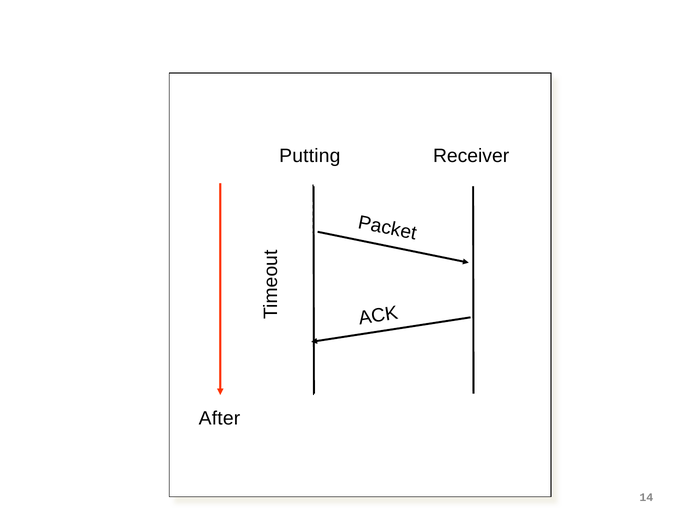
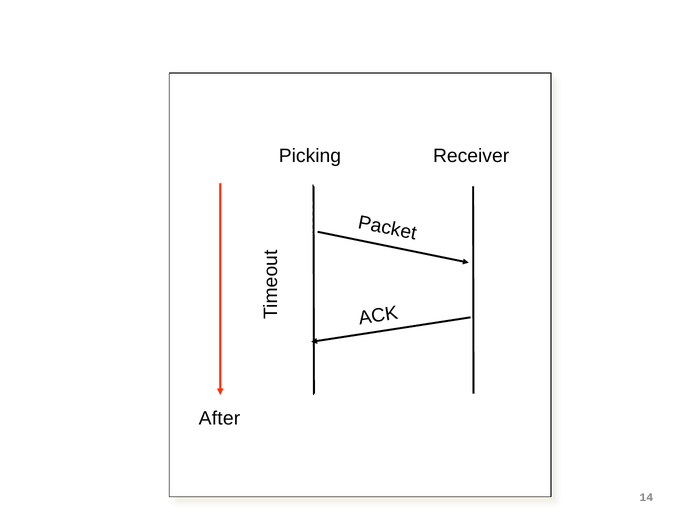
Putting: Putting -> Picking
